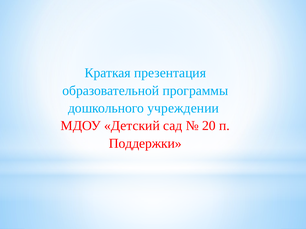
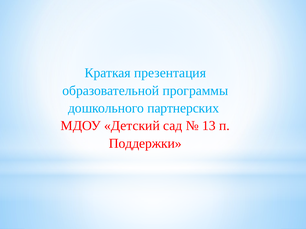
учреждении: учреждении -> партнерских
20: 20 -> 13
